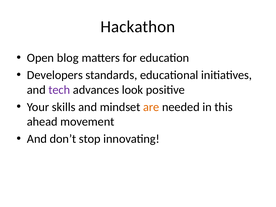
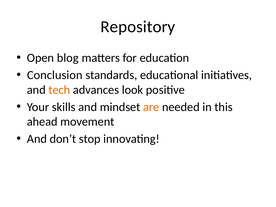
Hackathon: Hackathon -> Repository
Developers: Developers -> Conclusion
tech colour: purple -> orange
